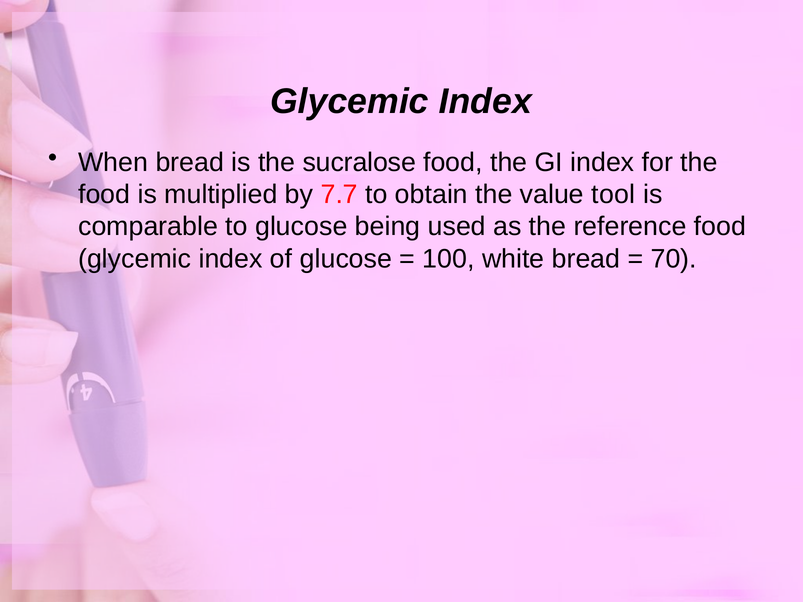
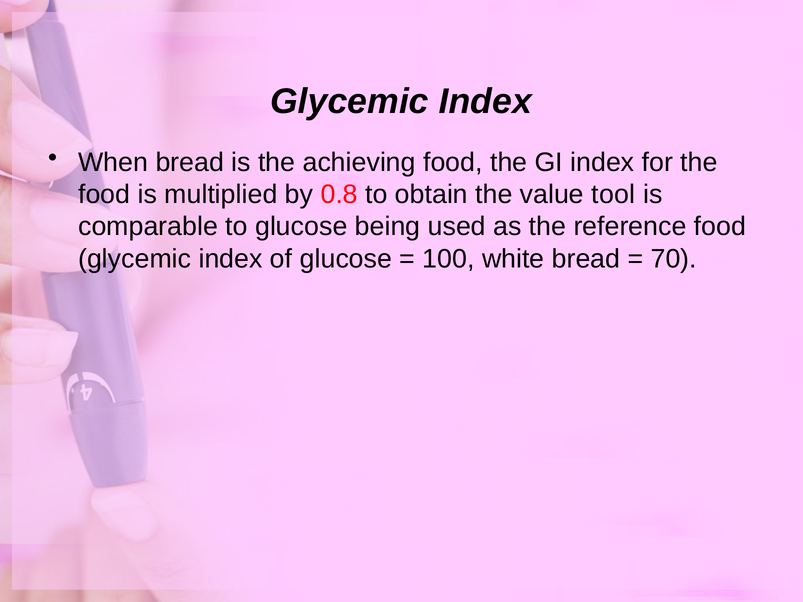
sucralose: sucralose -> achieving
7.7: 7.7 -> 0.8
